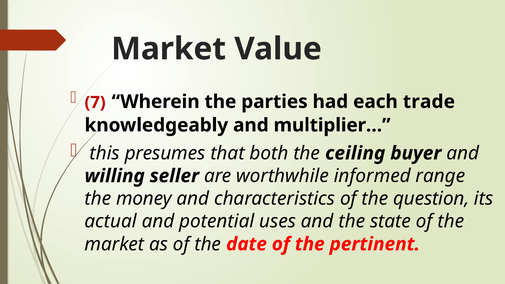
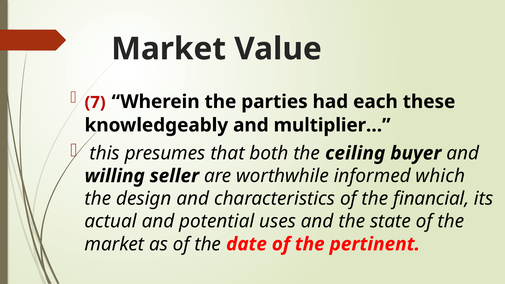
trade: trade -> these
range: range -> which
money: money -> design
question: question -> financial
